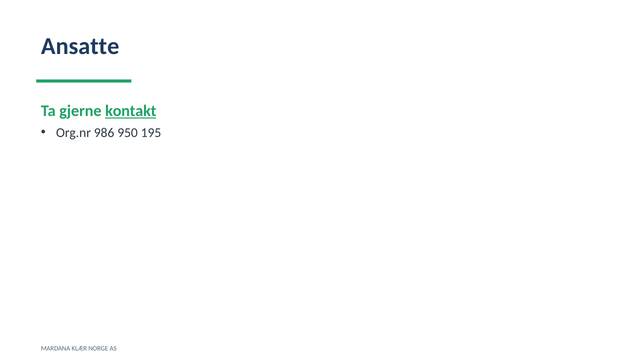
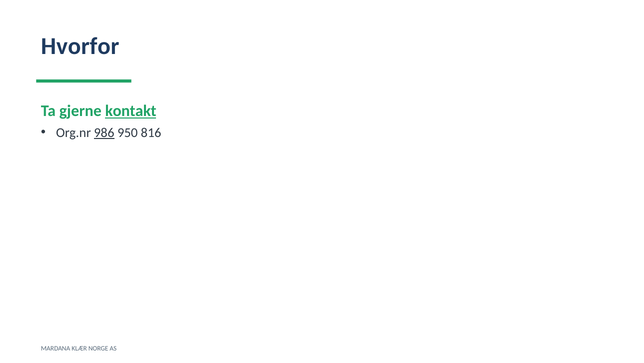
Ansatte: Ansatte -> Hvorfor
986 underline: none -> present
195: 195 -> 816
